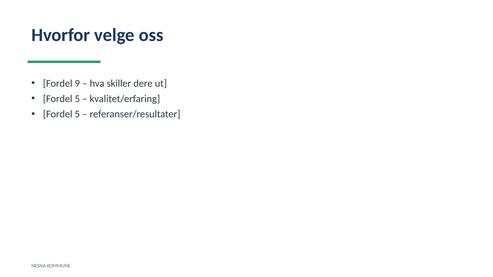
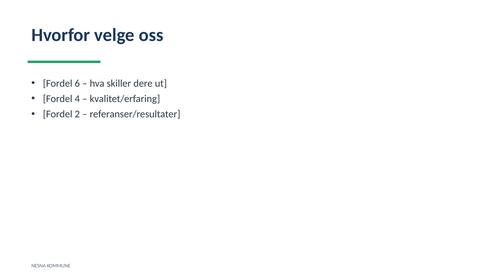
9: 9 -> 6
5 at (77, 99): 5 -> 4
5 at (77, 114): 5 -> 2
